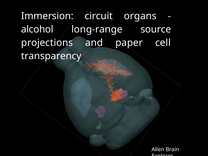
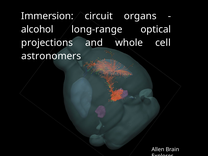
source: source -> optical
paper: paper -> whole
transparency: transparency -> astronomers
